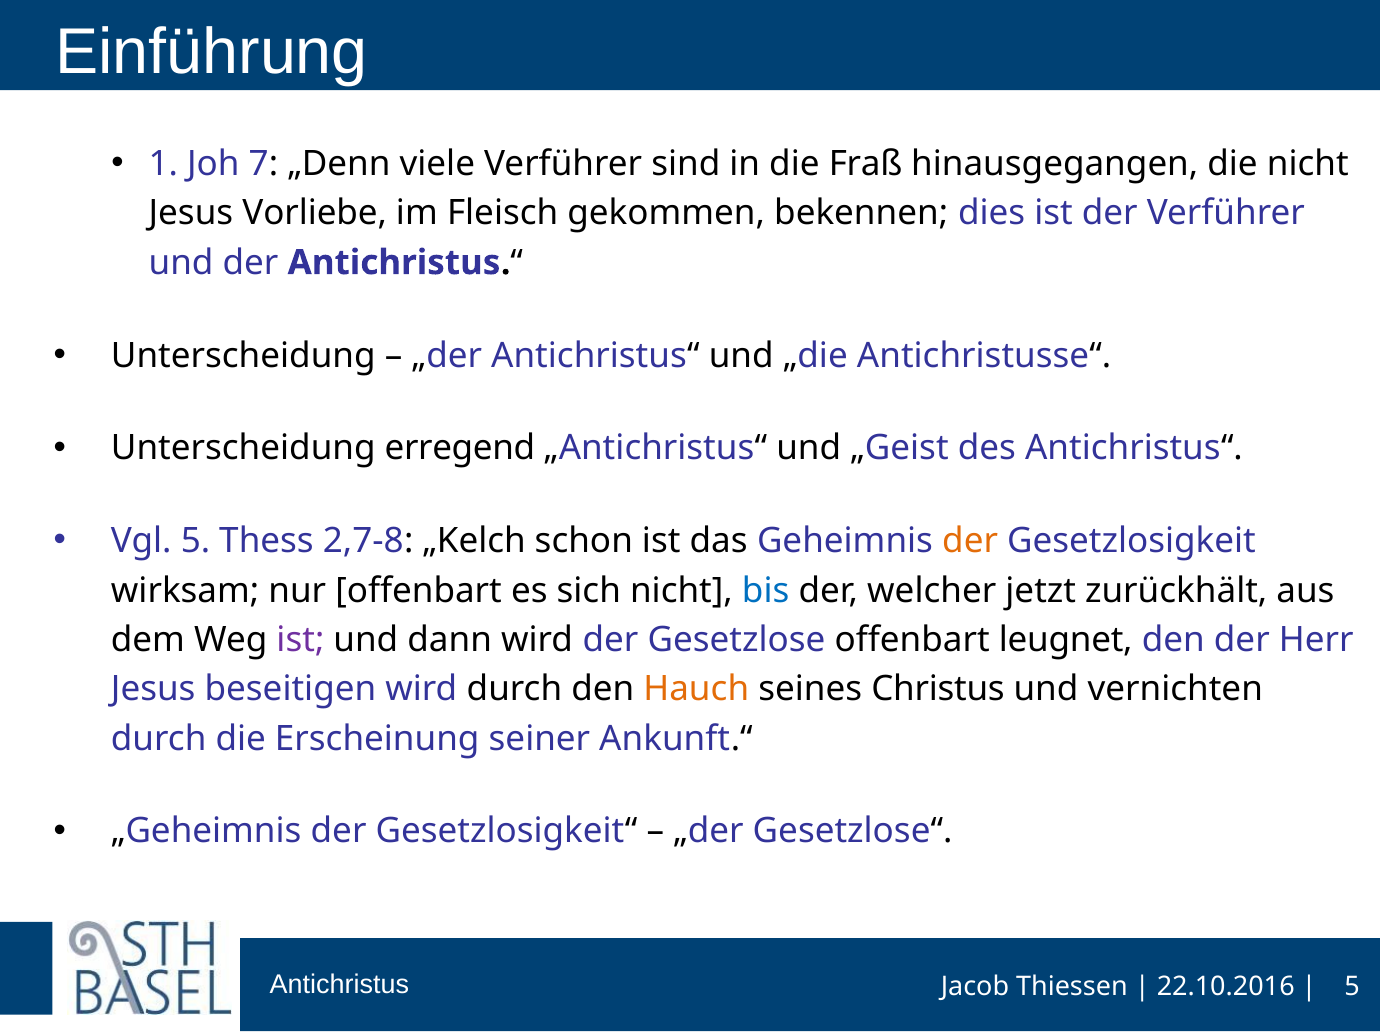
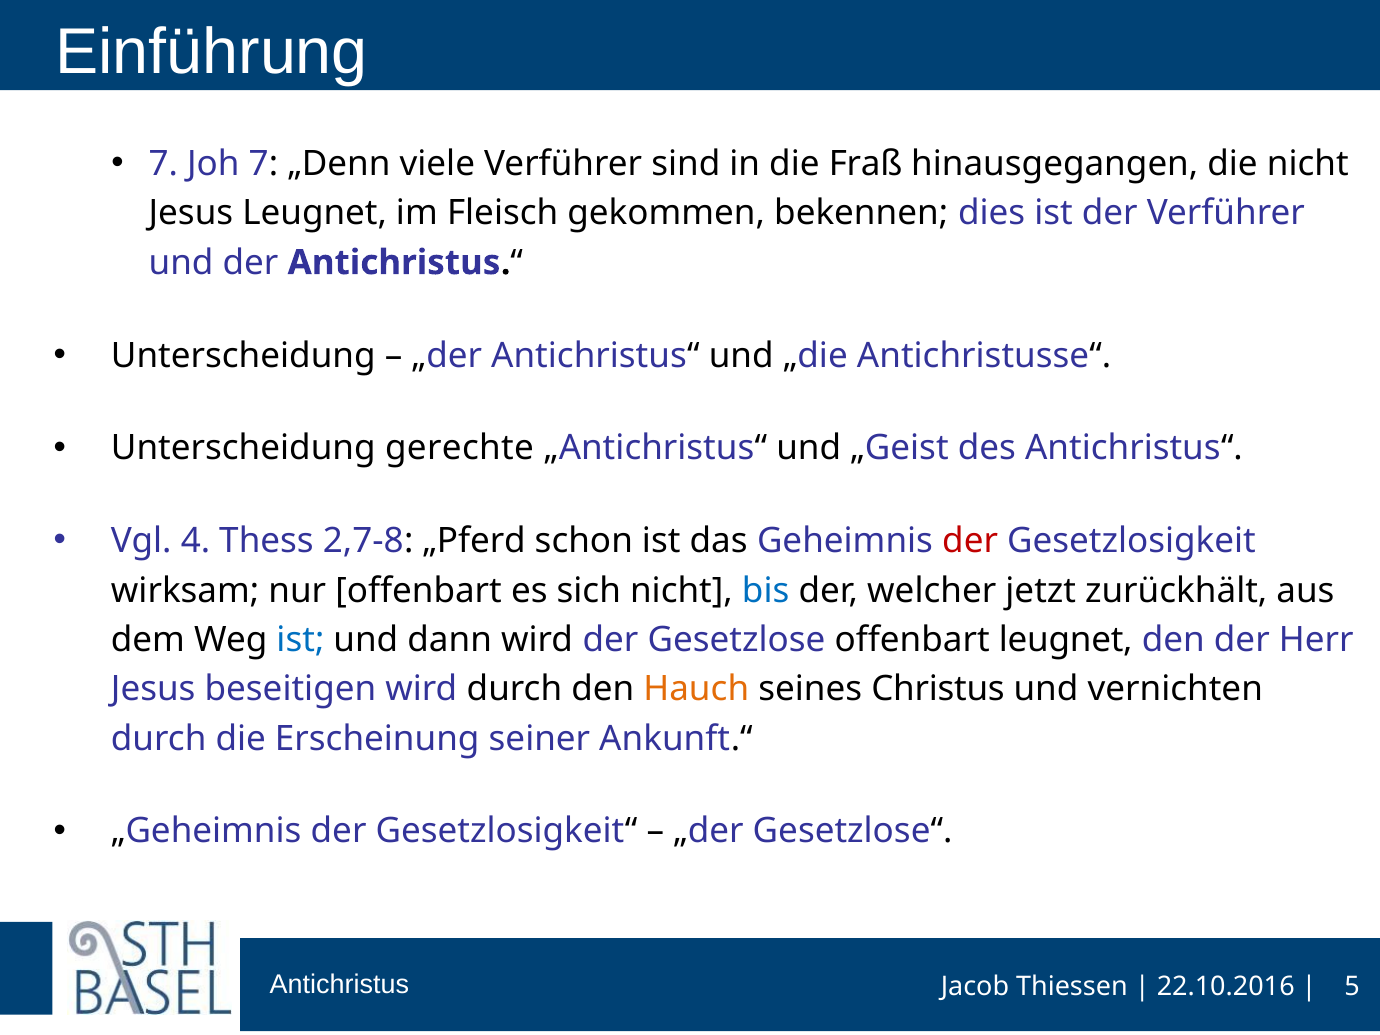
1 at (163, 164): 1 -> 7
Jesus Vorliebe: Vorliebe -> Leugnet
erregend: erregend -> gerechte
Vgl 5: 5 -> 4
„Kelch: „Kelch -> „Pferd
der at (970, 541) colour: orange -> red
ist at (300, 640) colour: purple -> blue
